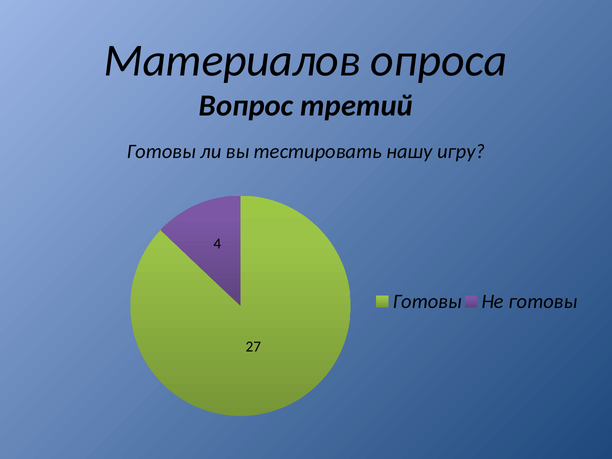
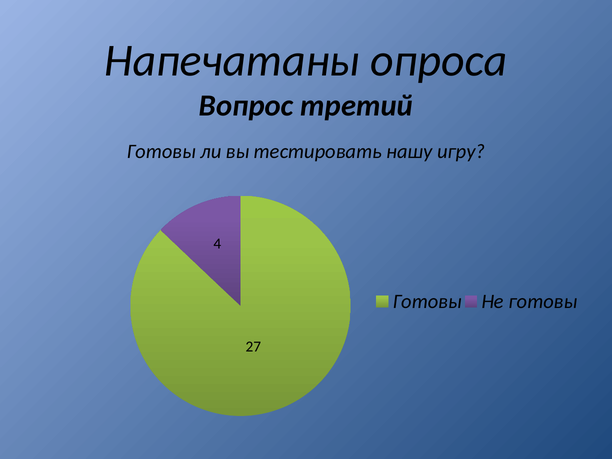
Материалов: Материалов -> Напечатаны
